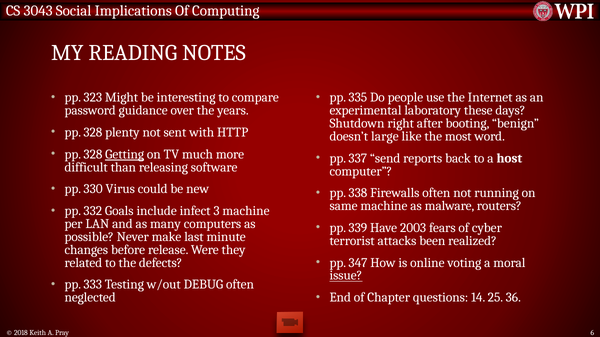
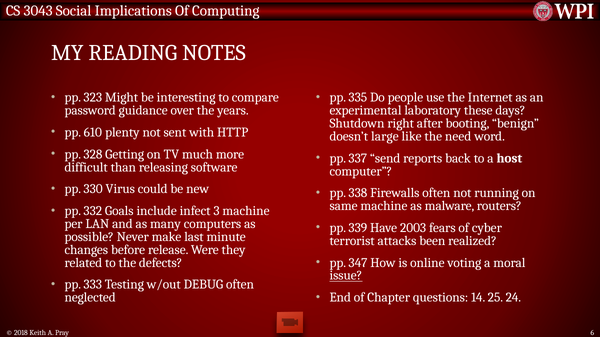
328 at (93, 133): 328 -> 610
most: most -> need
Getting underline: present -> none
36: 36 -> 24
